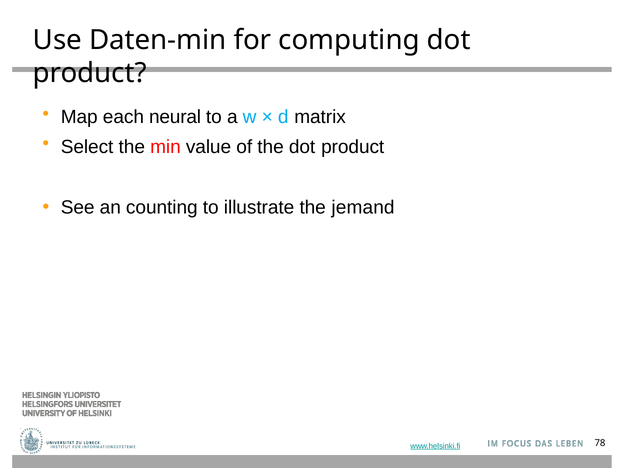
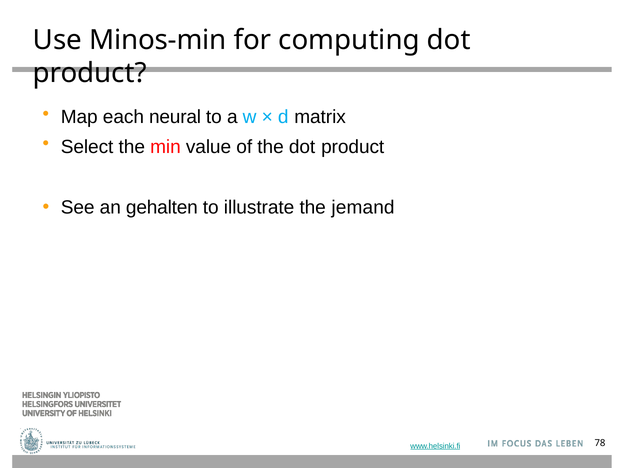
Daten-min: Daten-min -> Minos-min
counting: counting -> gehalten
